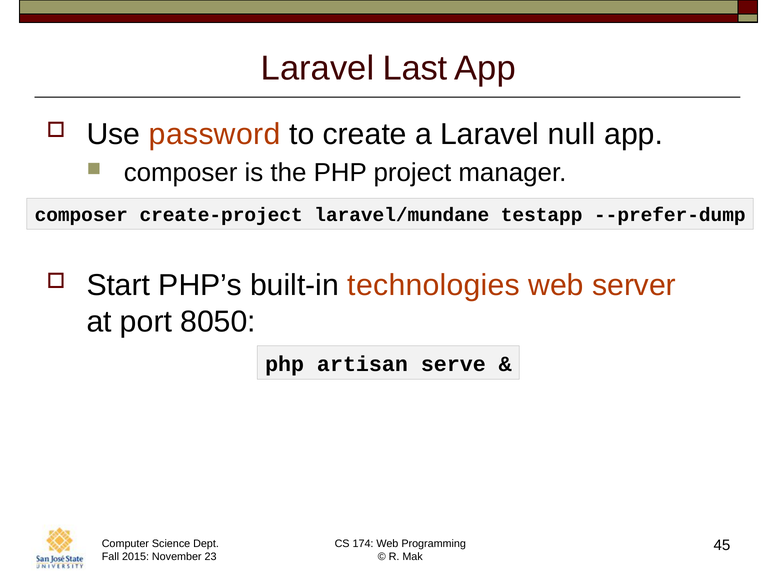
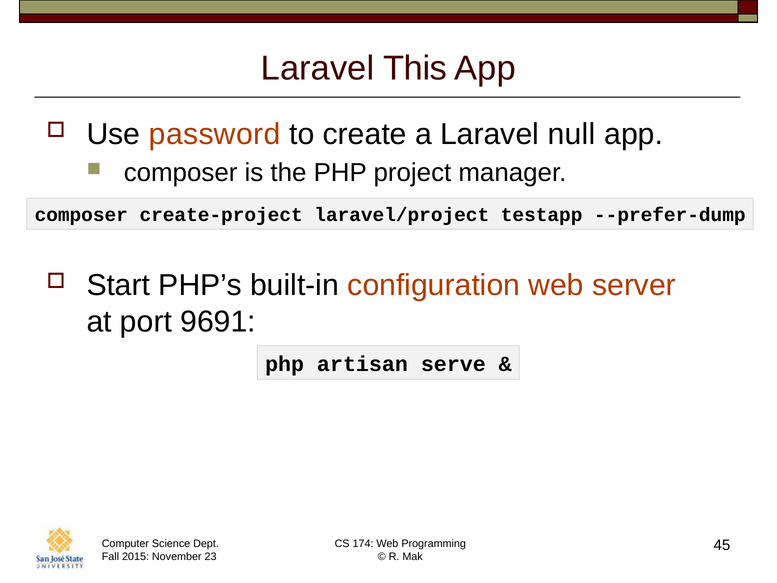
Last: Last -> This
laravel/mundane: laravel/mundane -> laravel/project
technologies: technologies -> configuration
8050: 8050 -> 9691
